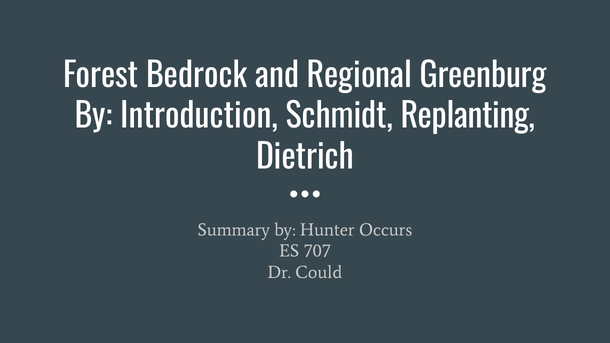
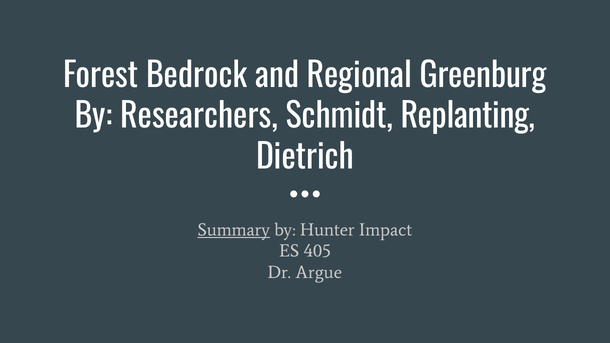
Introduction: Introduction -> Researchers
Summary underline: none -> present
Occurs: Occurs -> Impact
707: 707 -> 405
Could: Could -> Argue
